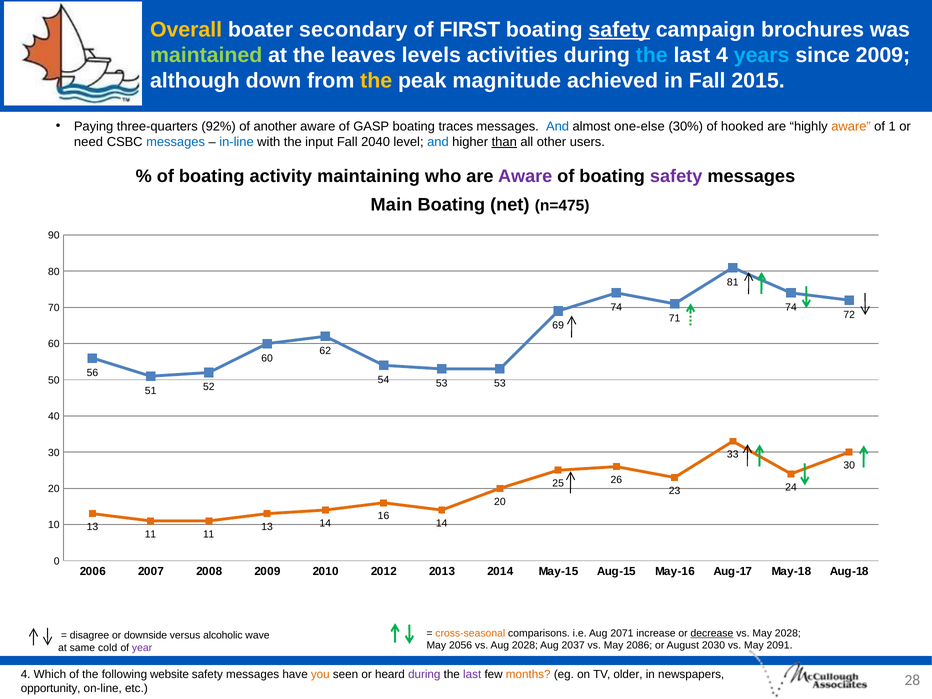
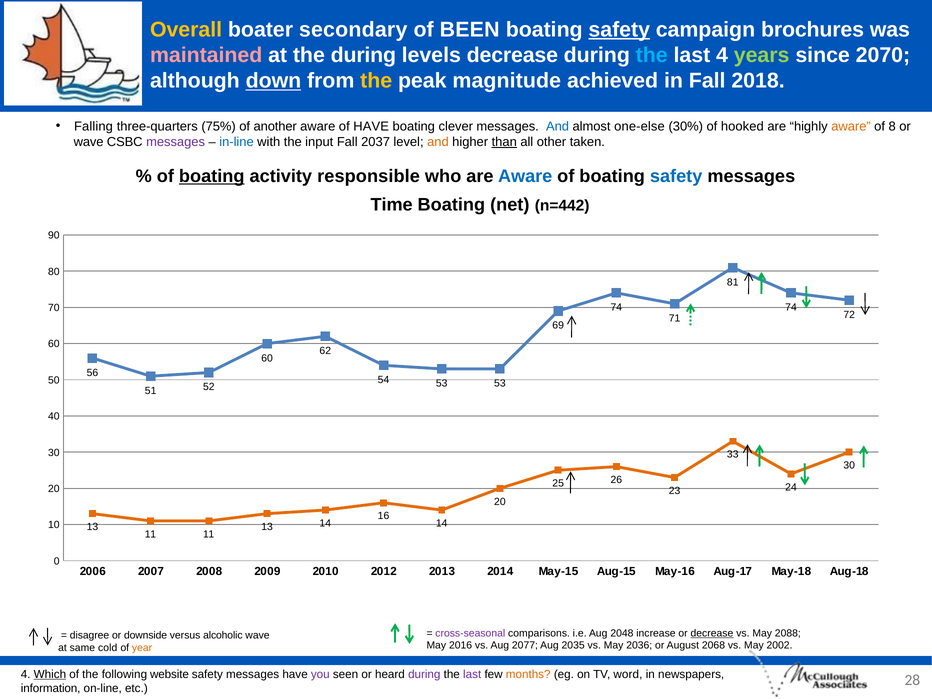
FIRST: FIRST -> BEEN
maintained colour: light green -> pink
the leaves: leaves -> during
levels activities: activities -> decrease
years colour: light blue -> light green
since 2009: 2009 -> 2070
down underline: none -> present
2015: 2015 -> 2018
Paying: Paying -> Falling
92%: 92% -> 75%
of GASP: GASP -> HAVE
traces: traces -> clever
1: 1 -> 8
need at (88, 142): need -> wave
messages at (176, 142) colour: blue -> purple
2040: 2040 -> 2037
and at (438, 142) colour: blue -> orange
users: users -> taken
boating at (212, 176) underline: none -> present
maintaining: maintaining -> responsible
Aware at (525, 176) colour: purple -> blue
safety at (676, 176) colour: purple -> blue
Main: Main -> Time
n=475: n=475 -> n=442
cross-seasonal colour: orange -> purple
2071: 2071 -> 2048
May 2028: 2028 -> 2088
2056: 2056 -> 2016
Aug 2028: 2028 -> 2077
2037: 2037 -> 2035
2086: 2086 -> 2036
2030: 2030 -> 2068
2091: 2091 -> 2002
year colour: purple -> orange
Which underline: none -> present
you colour: orange -> purple
older: older -> word
opportunity: opportunity -> information
